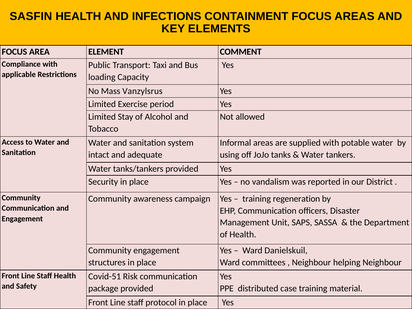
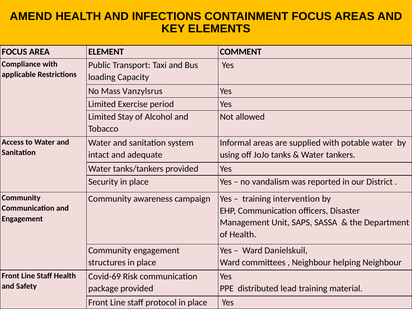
SASFIN: SASFIN -> AMEND
regeneration: regeneration -> intervention
Covid-51: Covid-51 -> Covid-69
case: case -> lead
